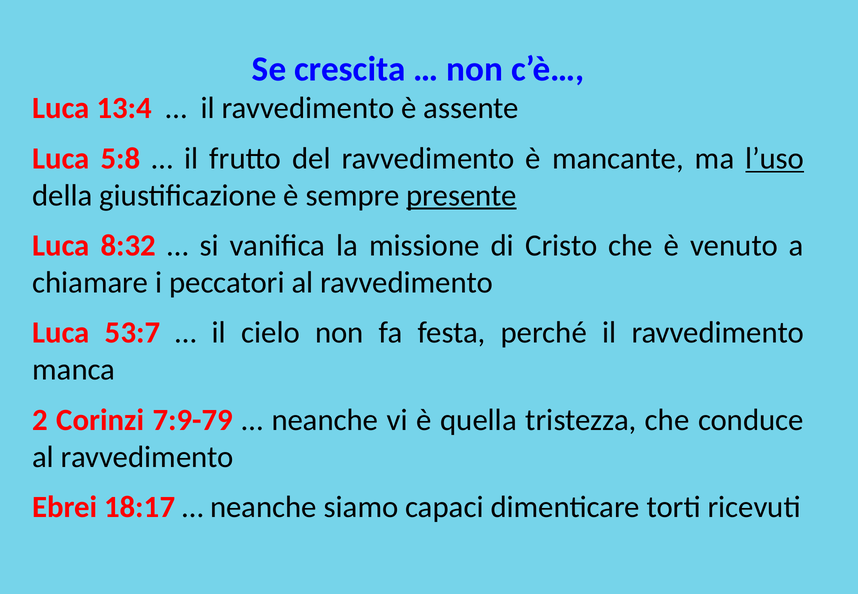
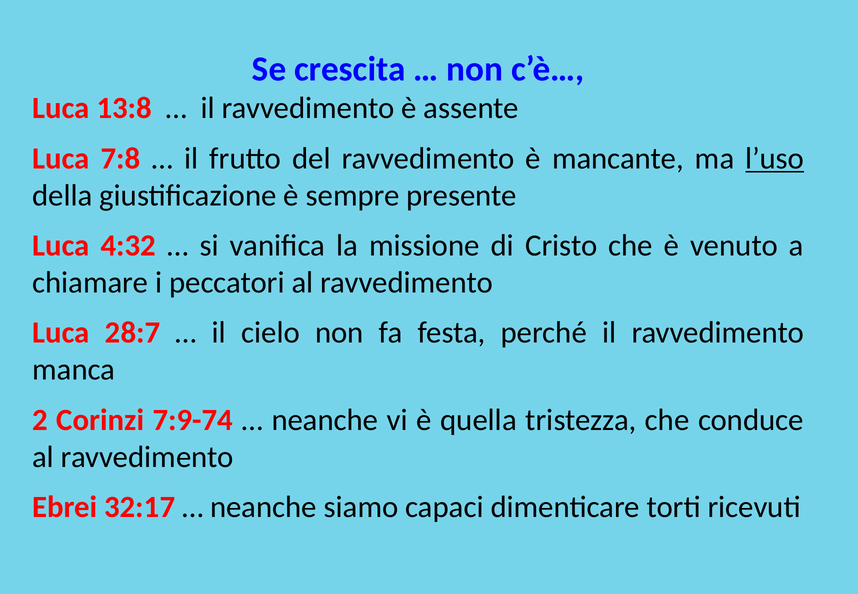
13:4: 13:4 -> 13:8
5:8: 5:8 -> 7:8
presente underline: present -> none
8:32: 8:32 -> 4:32
53:7: 53:7 -> 28:7
7:9-79: 7:9-79 -> 7:9-74
18:17: 18:17 -> 32:17
